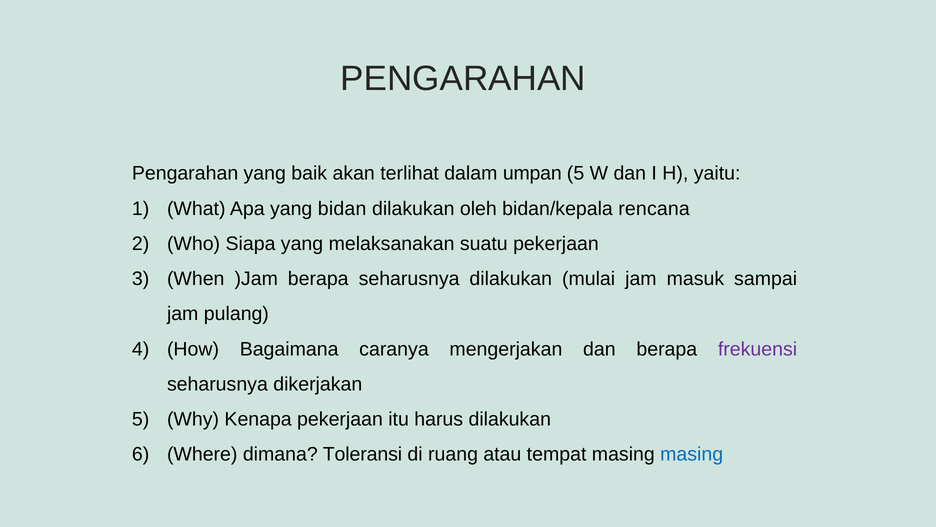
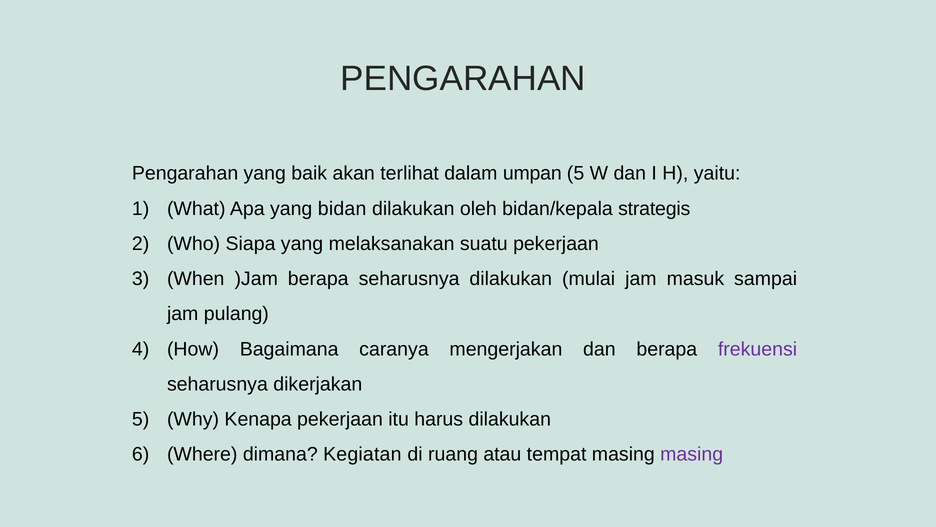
rencana: rencana -> strategis
Toleransi: Toleransi -> Kegiatan
masing at (692, 454) colour: blue -> purple
